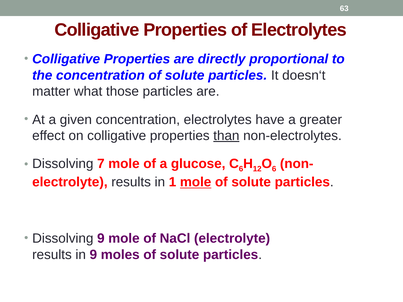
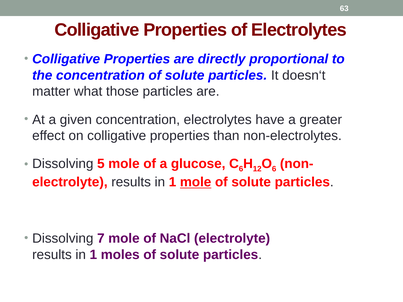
than underline: present -> none
7: 7 -> 5
Dissolving 9: 9 -> 7
9 at (93, 255): 9 -> 1
